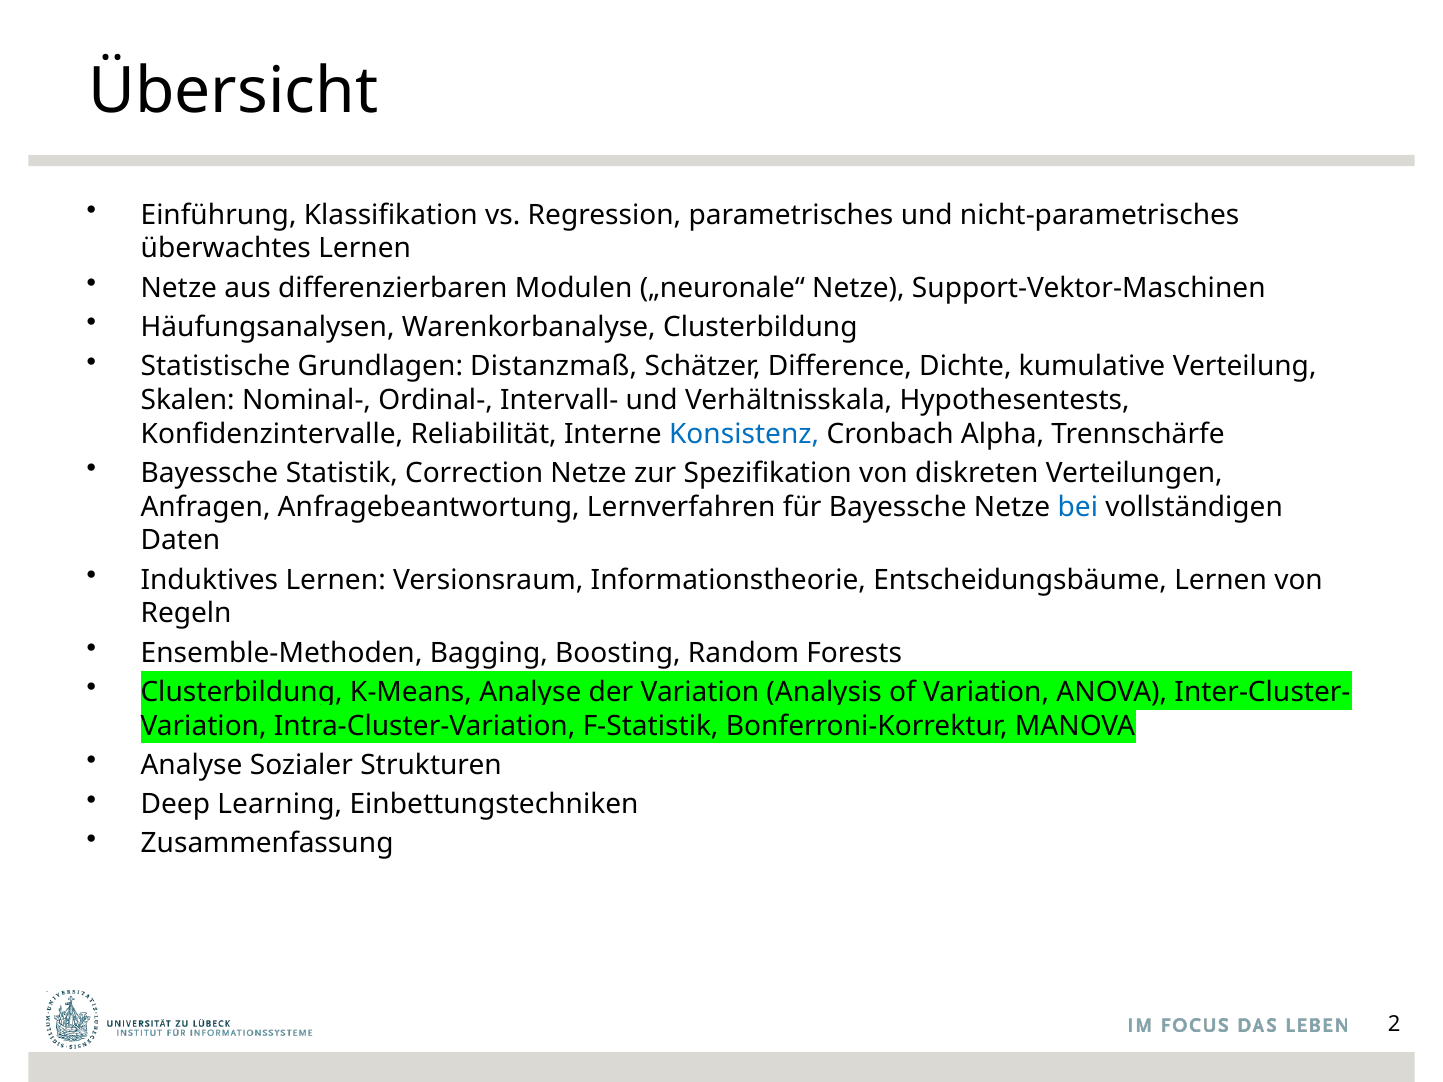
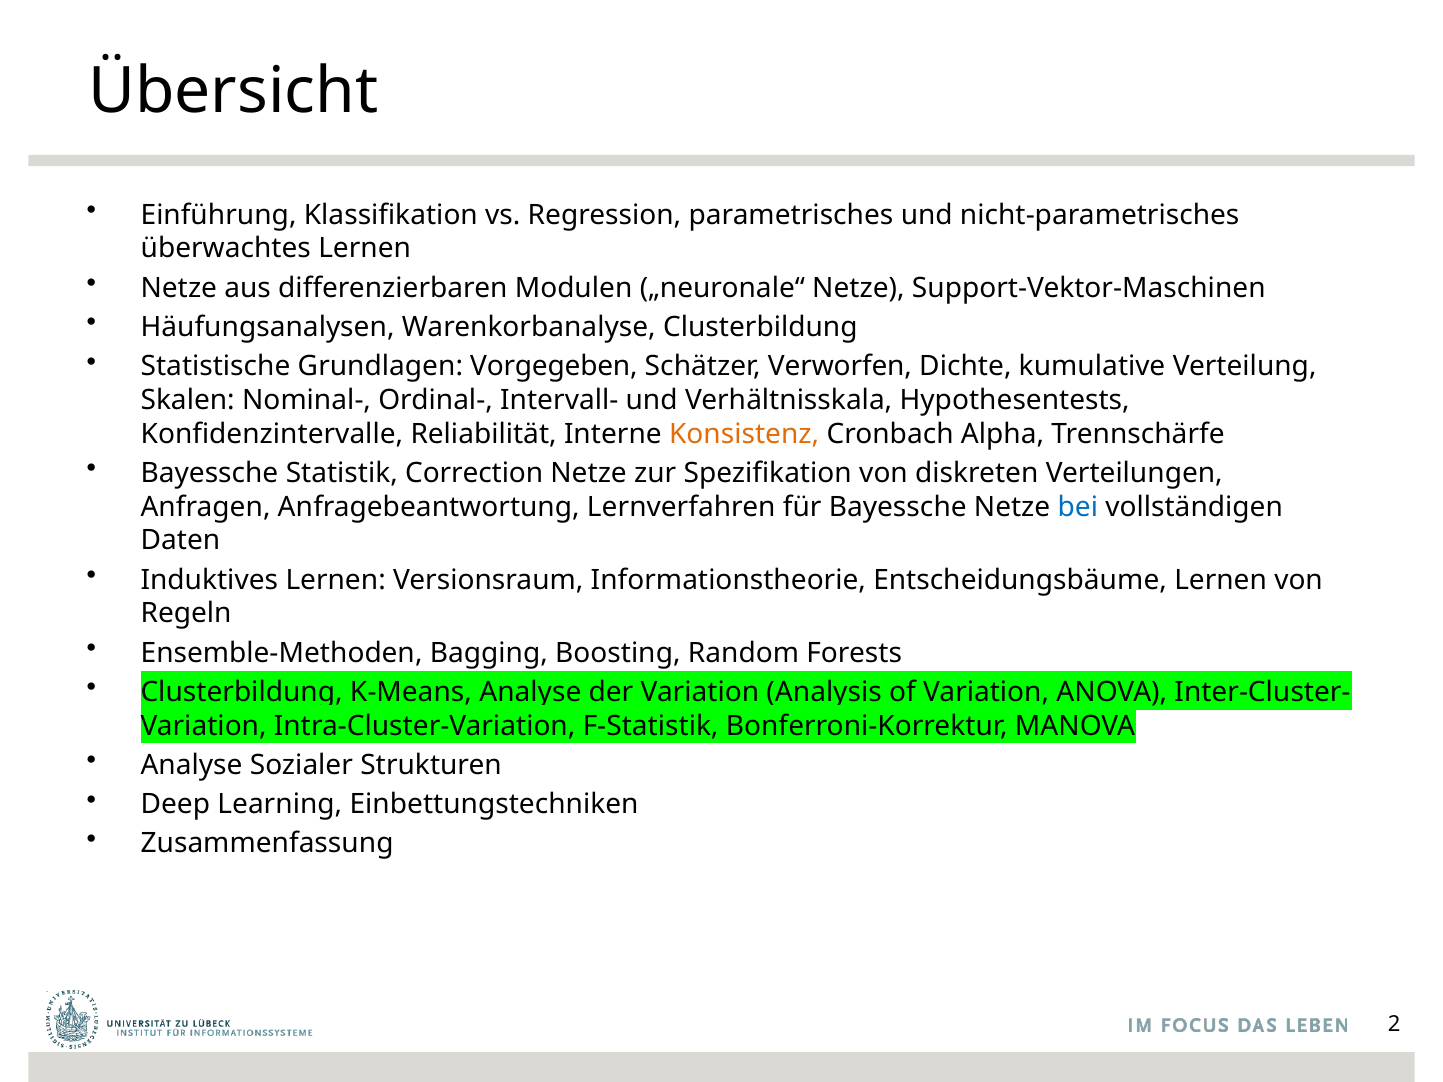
Distanzmaß: Distanzmaß -> Vorgegeben
Difference: Difference -> Verworfen
Konsistenz colour: blue -> orange
